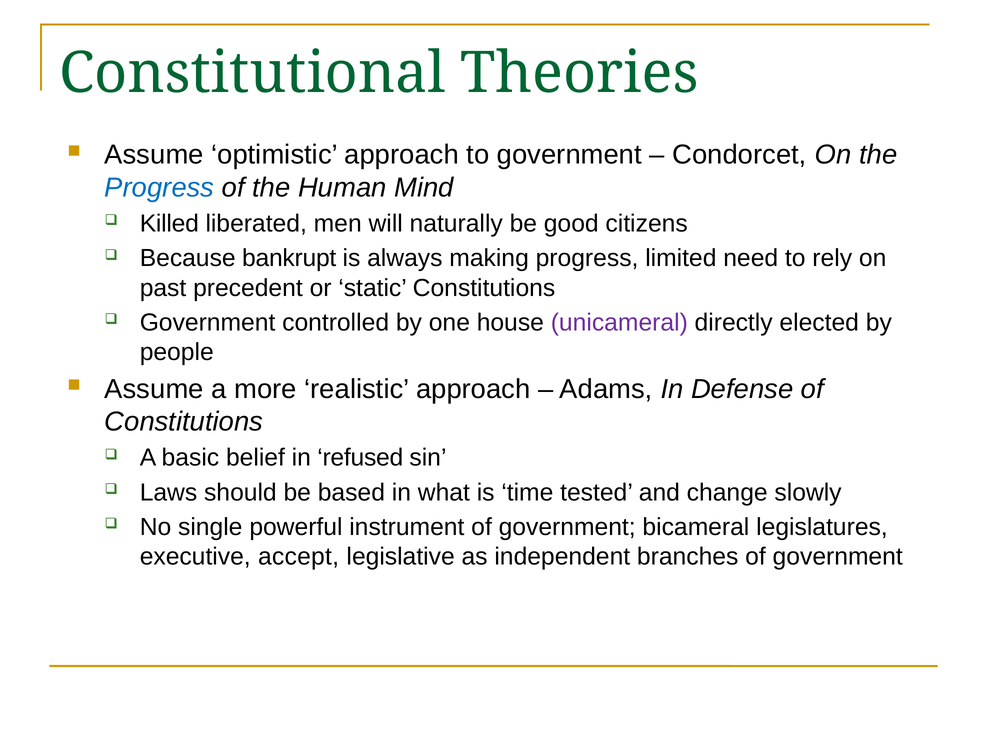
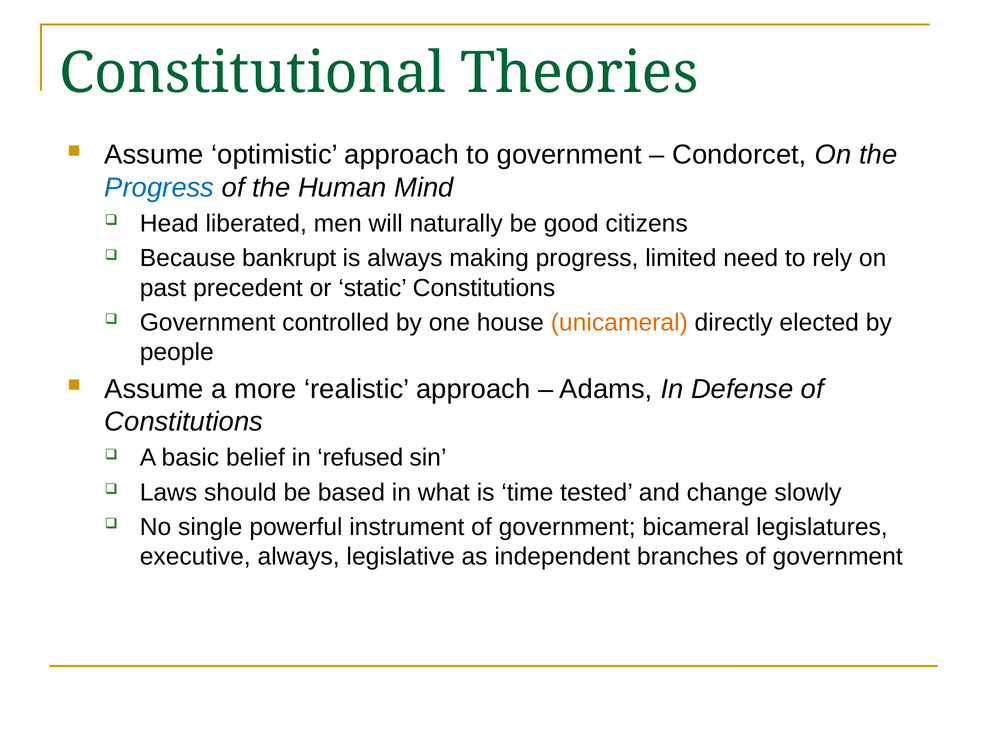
Killed: Killed -> Head
unicameral colour: purple -> orange
executive accept: accept -> always
